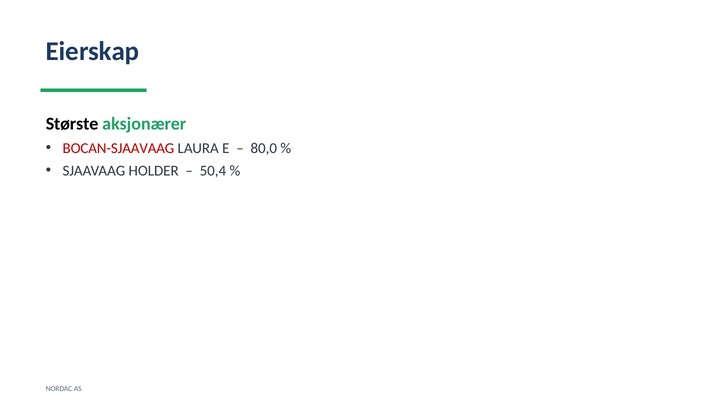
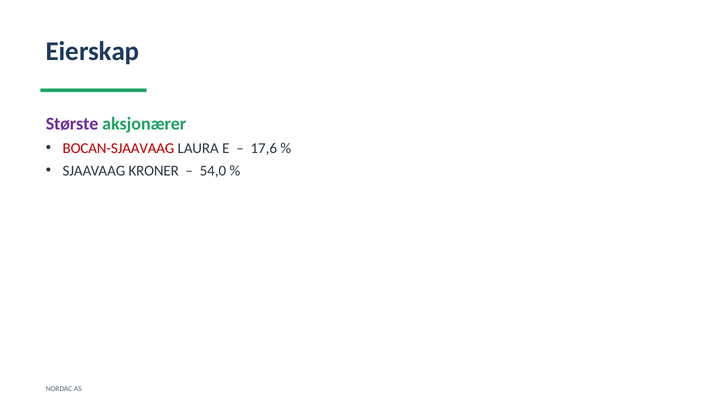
Største colour: black -> purple
80,0: 80,0 -> 17,6
HOLDER: HOLDER -> KRONER
50,4: 50,4 -> 54,0
